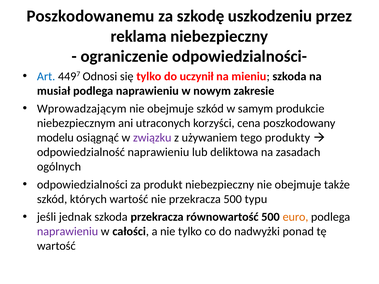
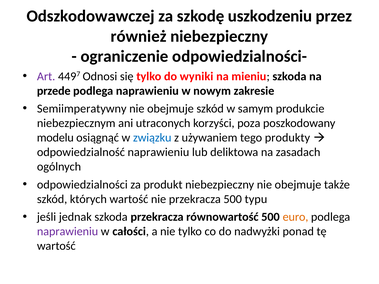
Poszkodowanemu: Poszkodowanemu -> Odszkodowawczej
reklama: reklama -> również
Art colour: blue -> purple
uczynił: uczynił -> wyniki
musiał: musiał -> przede
Wprowadzającym: Wprowadzającym -> Semiimperatywny
cena: cena -> poza
związku colour: purple -> blue
